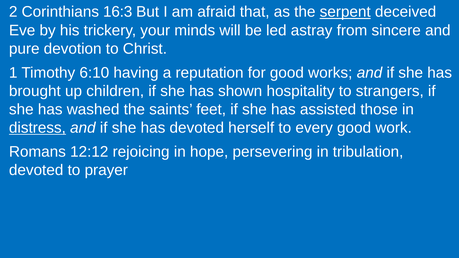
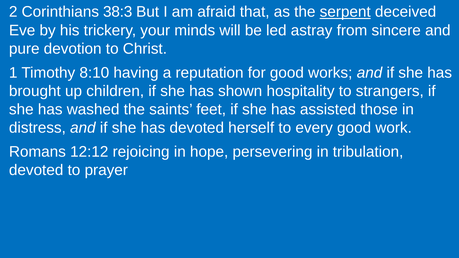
16:3: 16:3 -> 38:3
6:10: 6:10 -> 8:10
distress underline: present -> none
